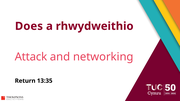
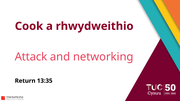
Does: Does -> Cook
